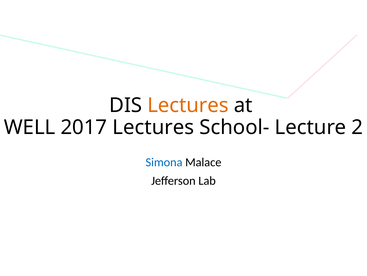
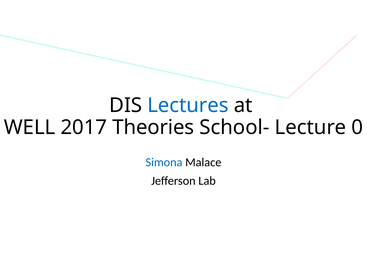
Lectures at (188, 105) colour: orange -> blue
2017 Lectures: Lectures -> Theories
2: 2 -> 0
